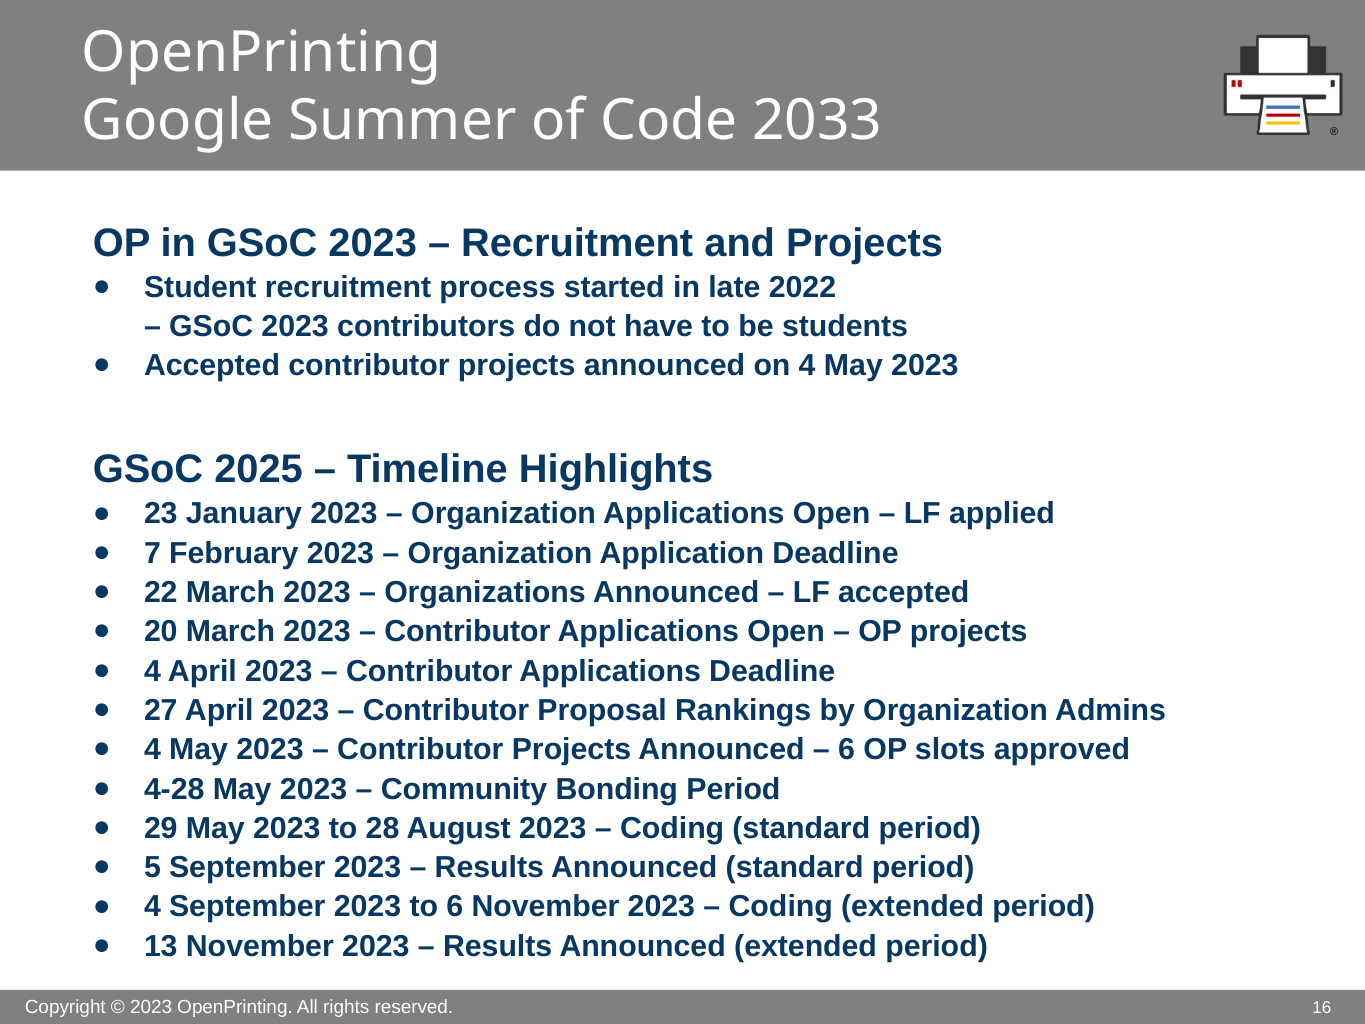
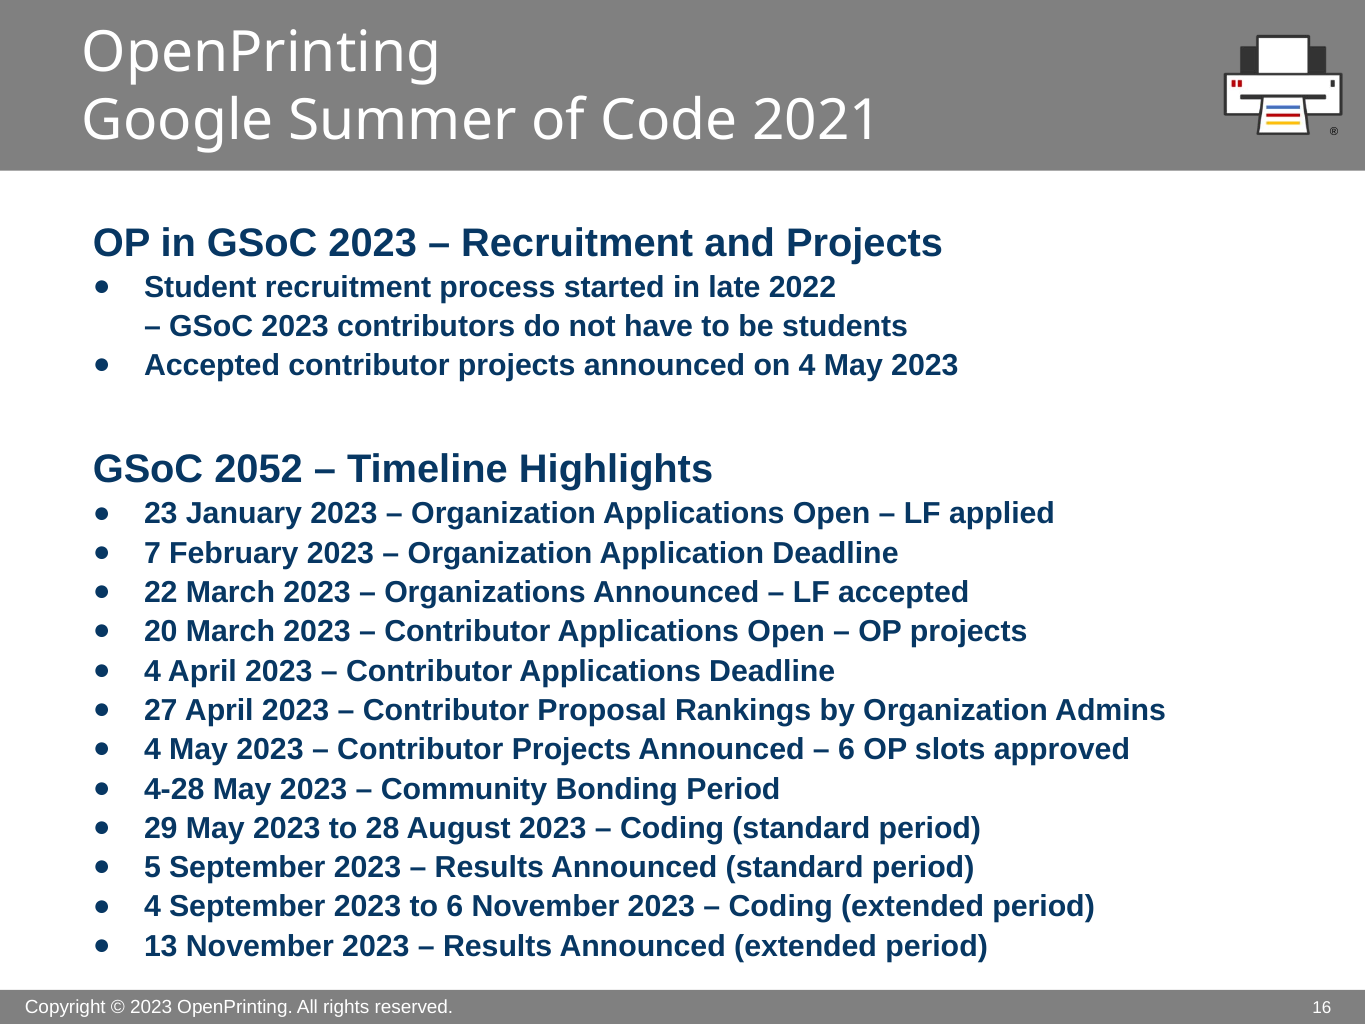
2033: 2033 -> 2021
2025: 2025 -> 2052
